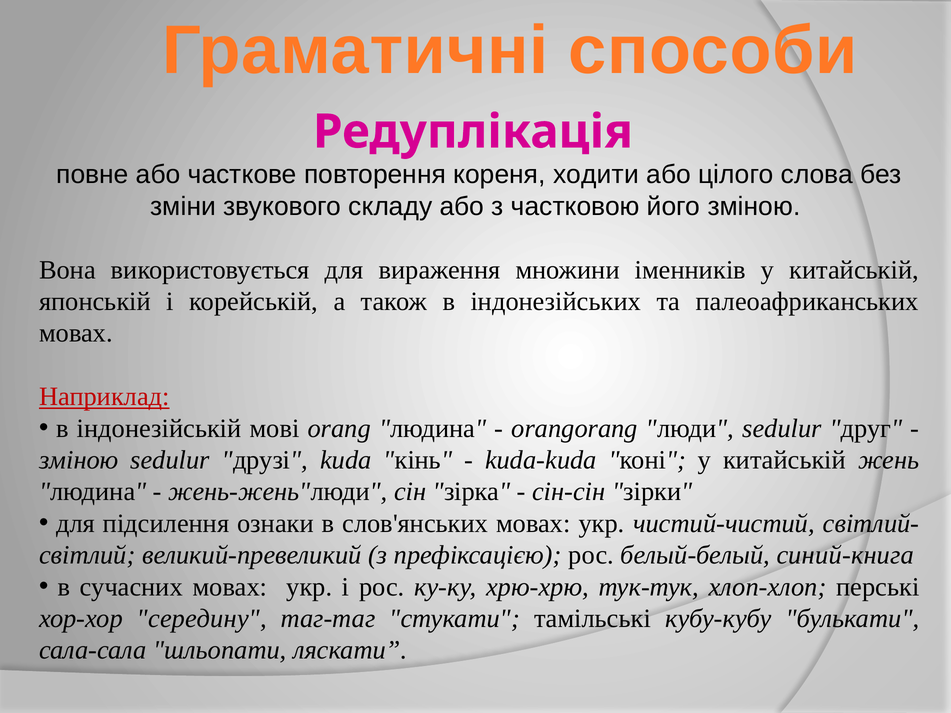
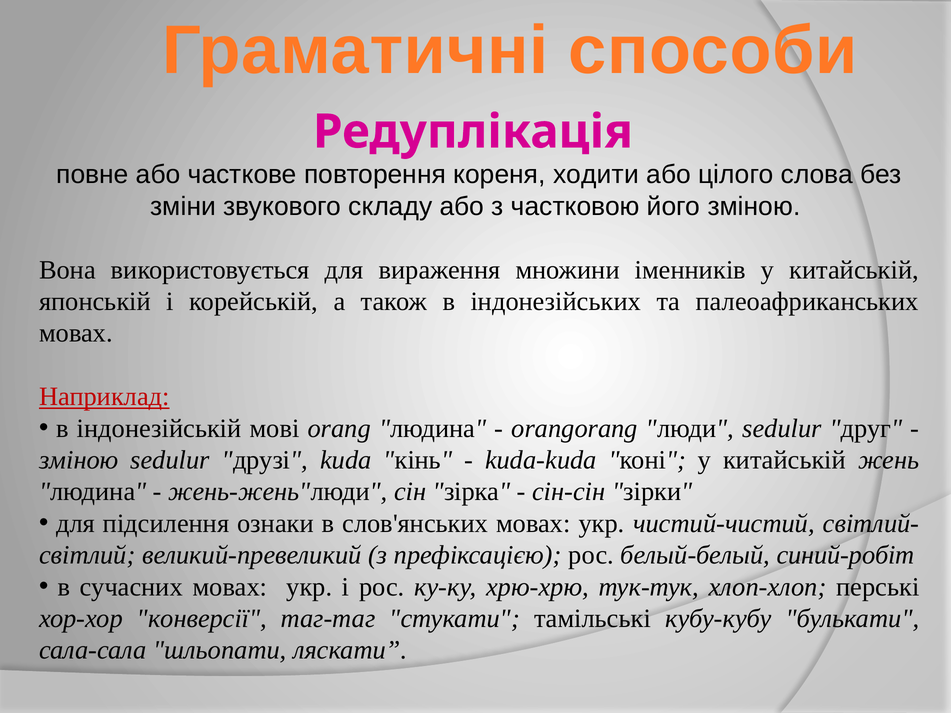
синий-книга: синий-книга -> синий-робіт
середину: середину -> конверсії
